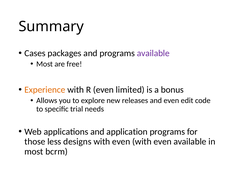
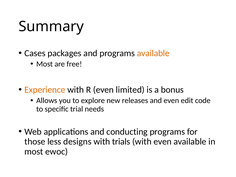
available at (153, 53) colour: purple -> orange
application: application -> conducting
even at (121, 142): even -> trials
bcrm: bcrm -> ewoc
